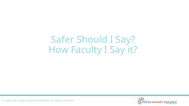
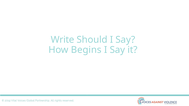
Safer: Safer -> Write
Faculty: Faculty -> Begins
